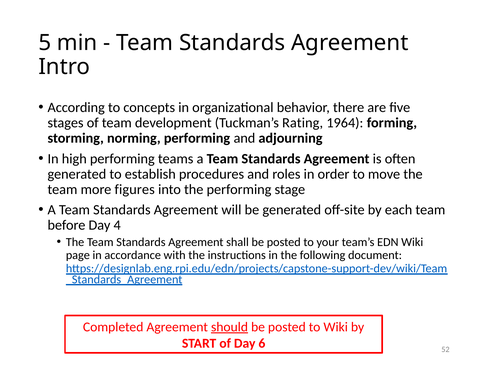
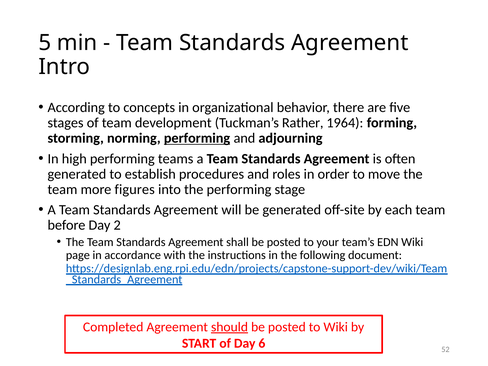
Rating: Rating -> Rather
performing at (197, 138) underline: none -> present
4: 4 -> 2
